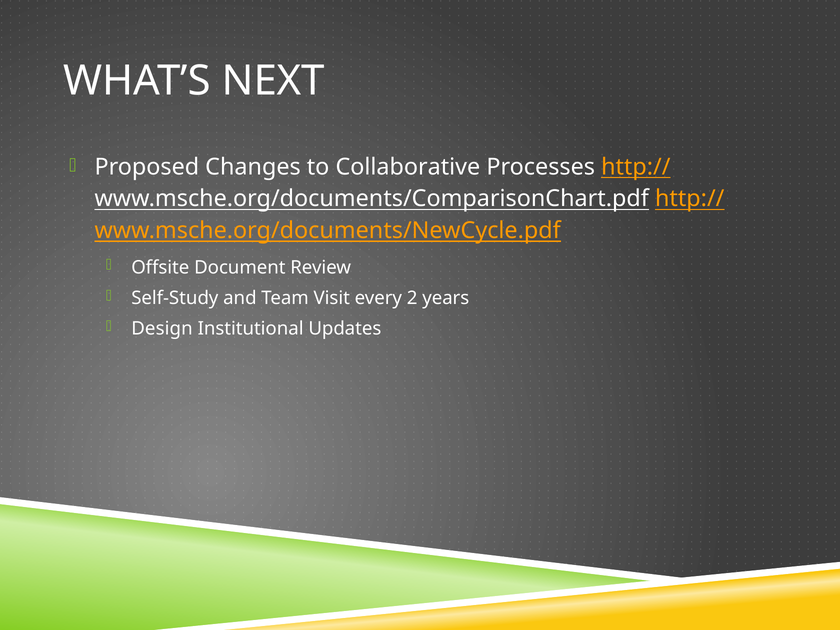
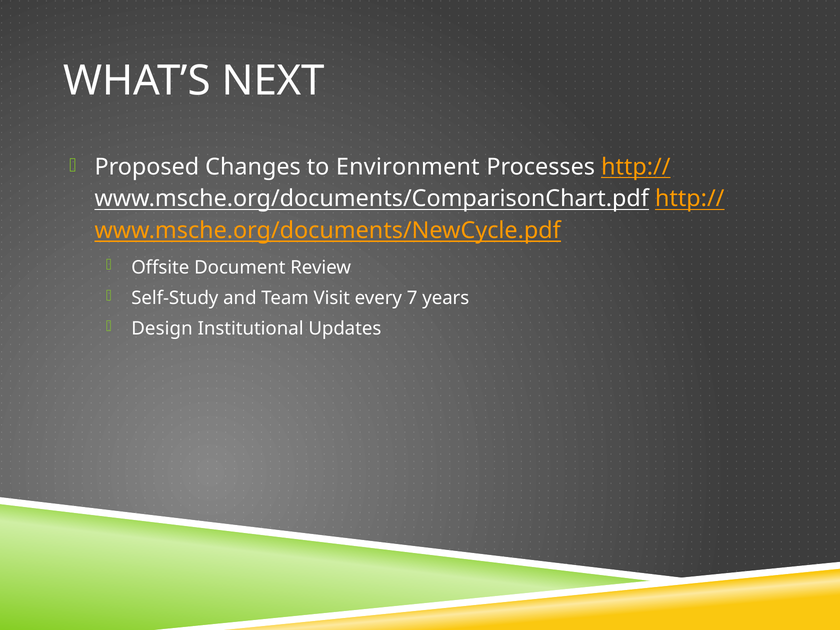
Collaborative: Collaborative -> Environment
2: 2 -> 7
